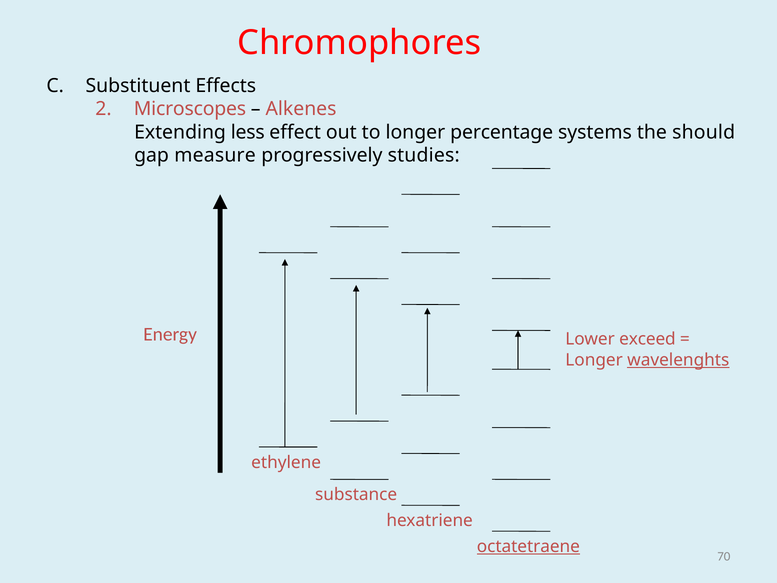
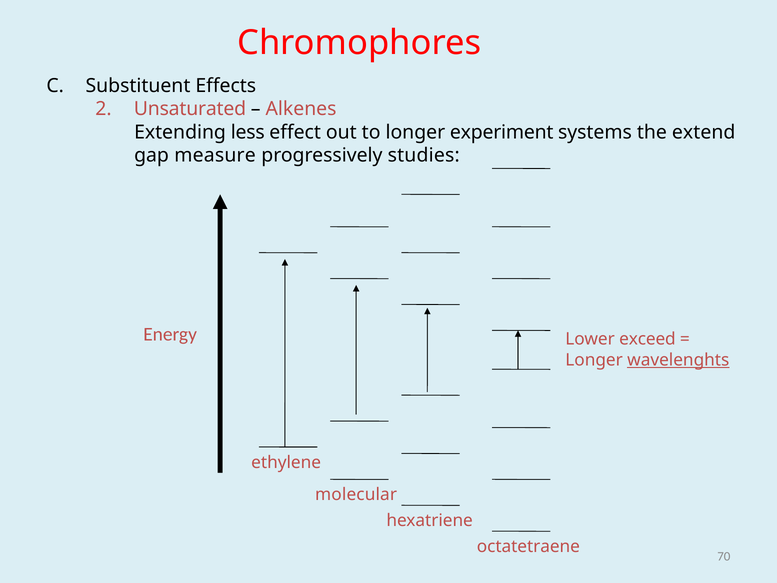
Microscopes: Microscopes -> Unsaturated
percentage: percentage -> experiment
should: should -> extend
substance: substance -> molecular
octatetraene underline: present -> none
